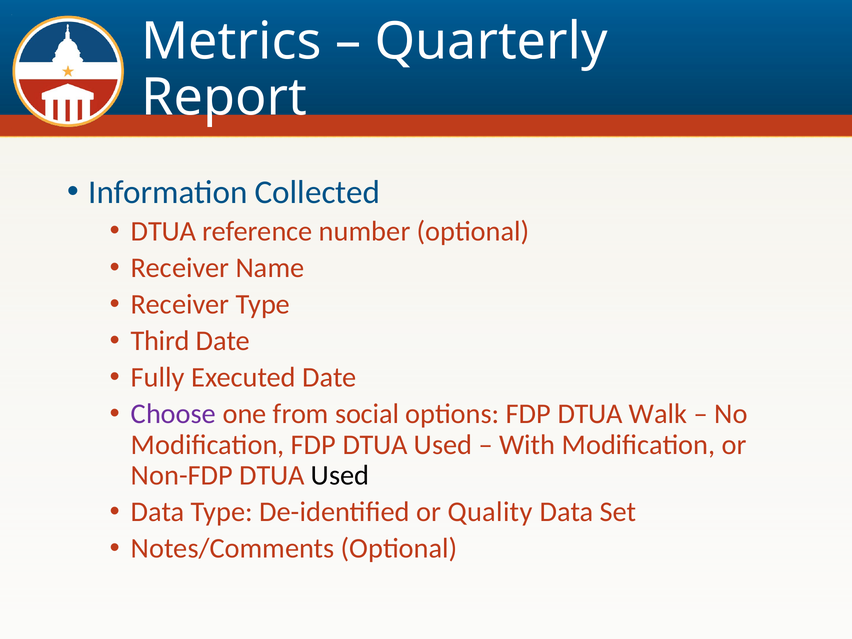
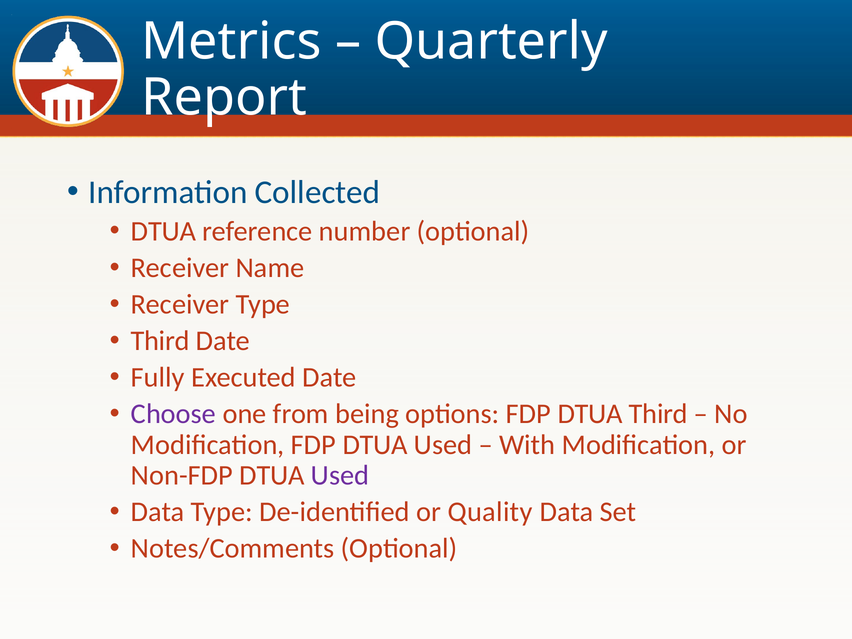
social: social -> being
DTUA Walk: Walk -> Third
Used at (340, 475) colour: black -> purple
